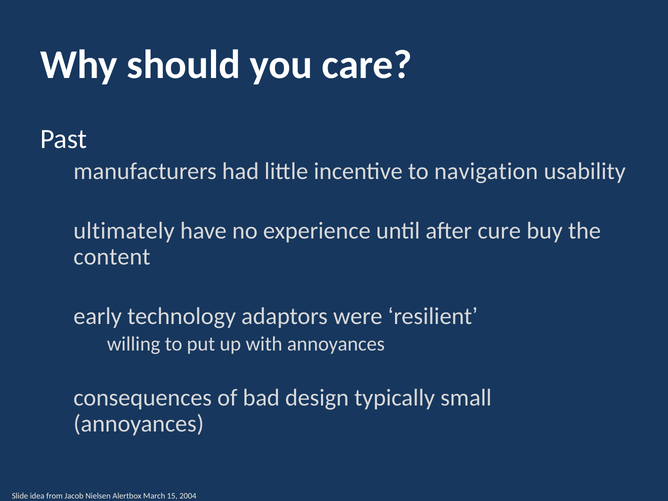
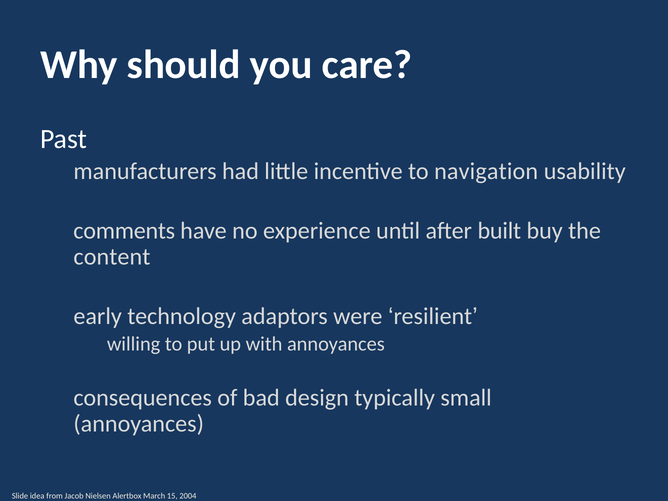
ultimately: ultimately -> comments
cure: cure -> built
